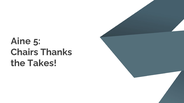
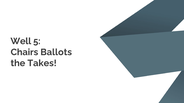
Aine: Aine -> Well
Thanks: Thanks -> Ballots
